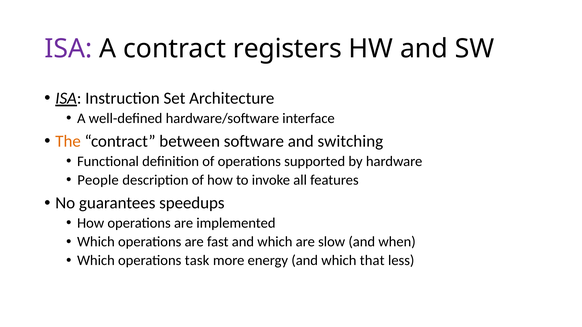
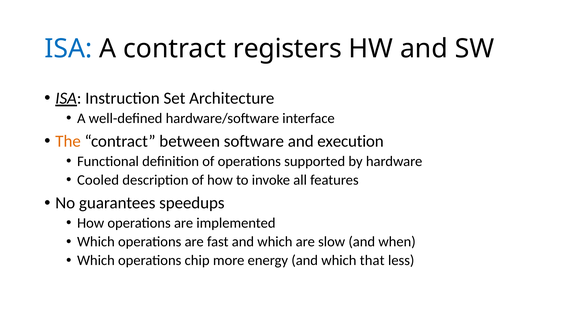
ISA at (68, 49) colour: purple -> blue
switching: switching -> execution
People: People -> Cooled
task: task -> chip
